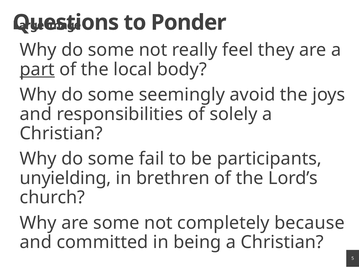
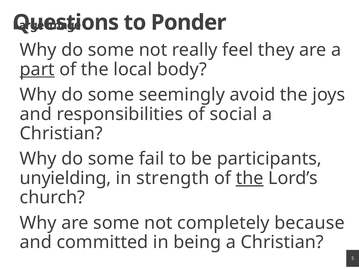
solely: solely -> social
brethren: brethren -> strength
the at (250, 178) underline: none -> present
